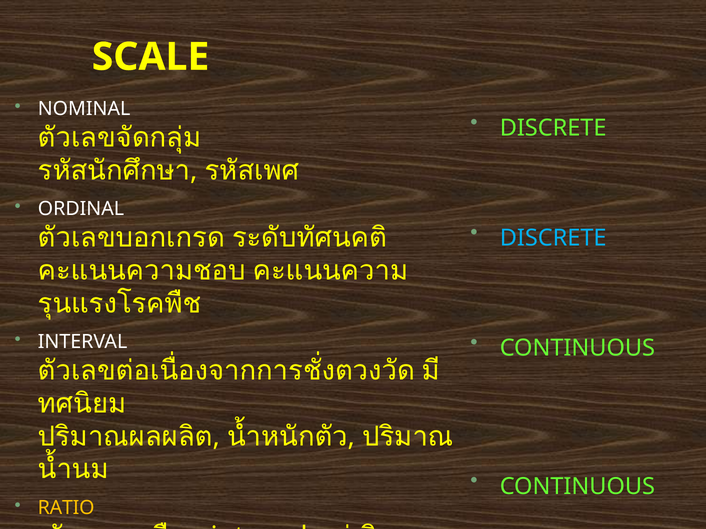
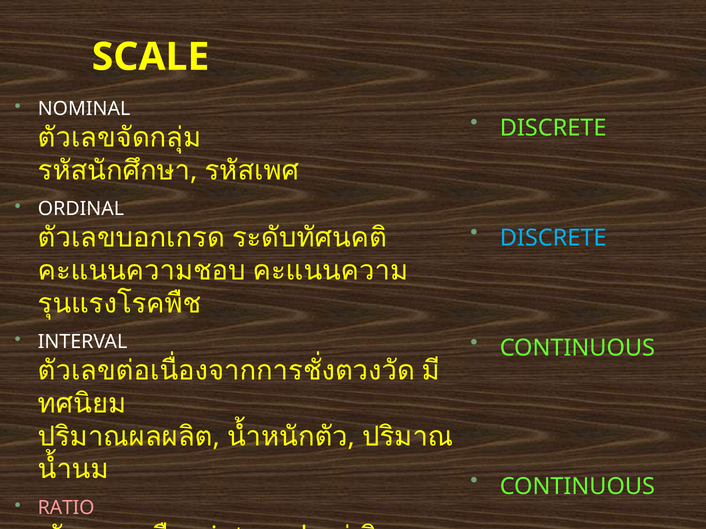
RATIO colour: yellow -> pink
